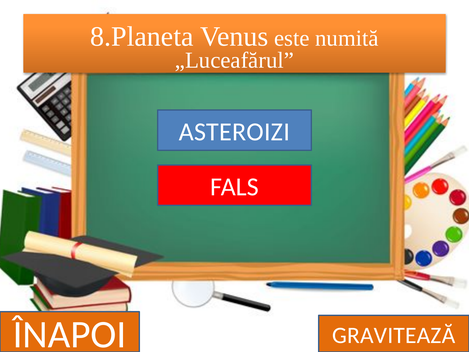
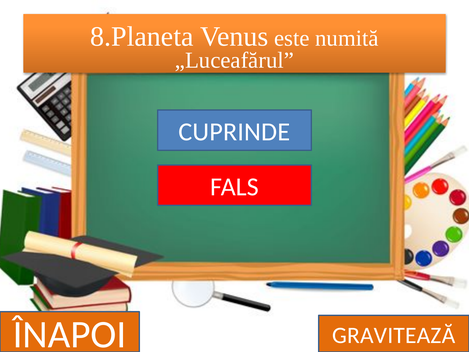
ASTEROIZI: ASTEROIZI -> CUPRINDE
